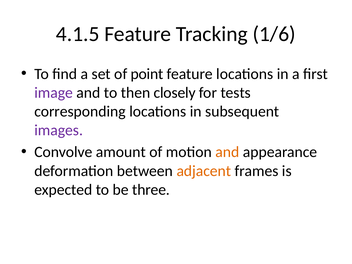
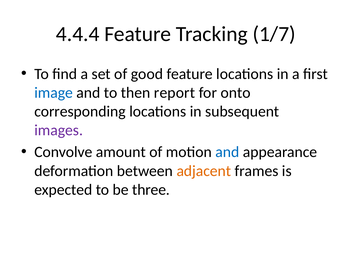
4.1.5: 4.1.5 -> 4.4.4
1/6: 1/6 -> 1/7
point: point -> good
image colour: purple -> blue
closely: closely -> report
tests: tests -> onto
and at (227, 152) colour: orange -> blue
